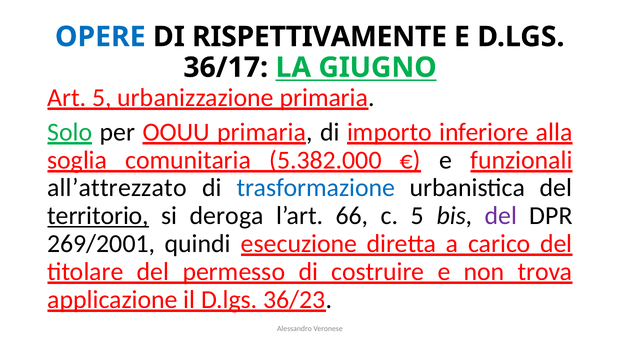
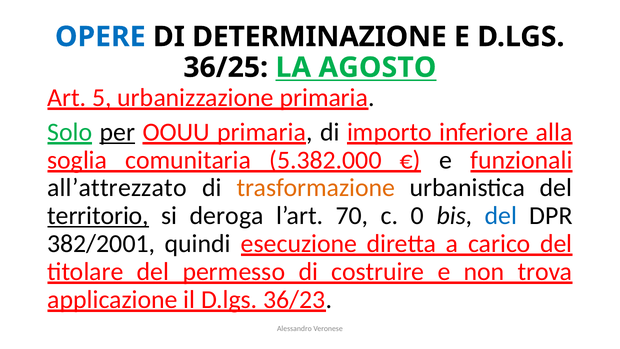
RISPETTIVAMENTE: RISPETTIVAMENTE -> DETERMINAZIONE
36/17: 36/17 -> 36/25
GIUGNO: GIUGNO -> AGOSTO
per underline: none -> present
trasformazione colour: blue -> orange
66: 66 -> 70
c 5: 5 -> 0
del at (501, 216) colour: purple -> blue
269/2001: 269/2001 -> 382/2001
